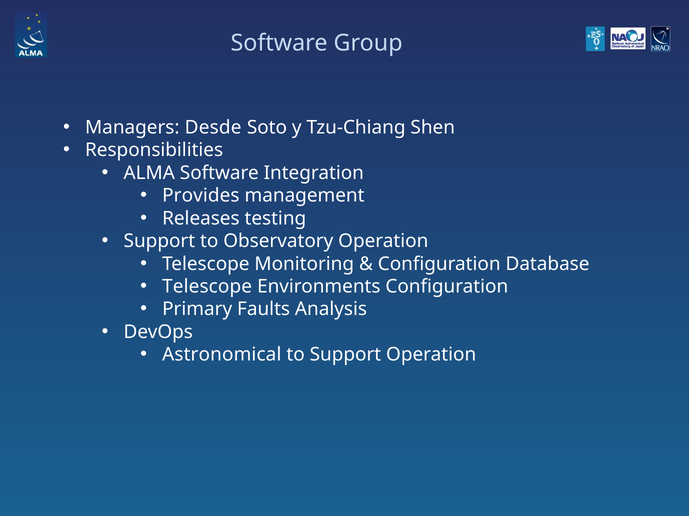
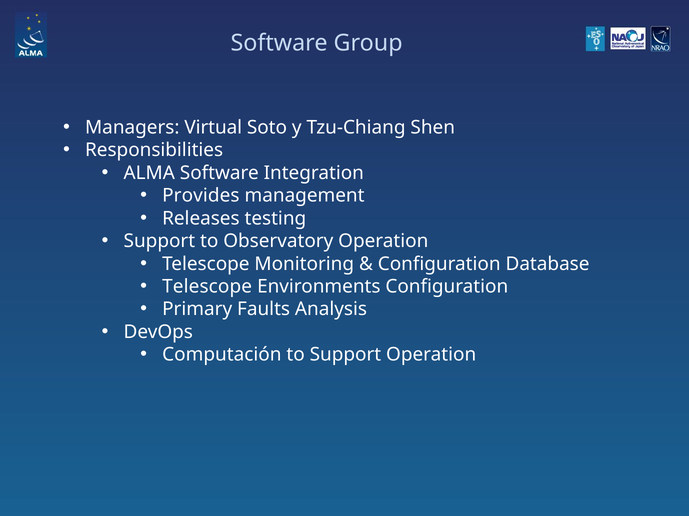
Desde: Desde -> Virtual
Astronomical: Astronomical -> Computación
